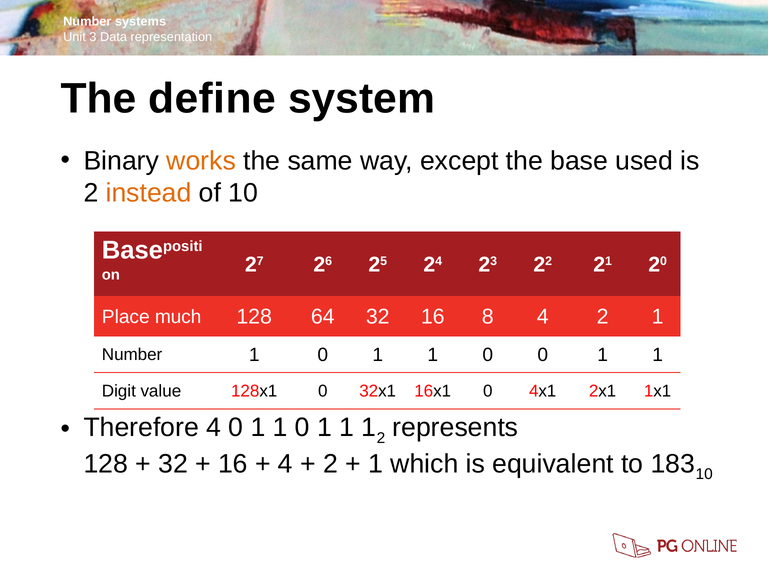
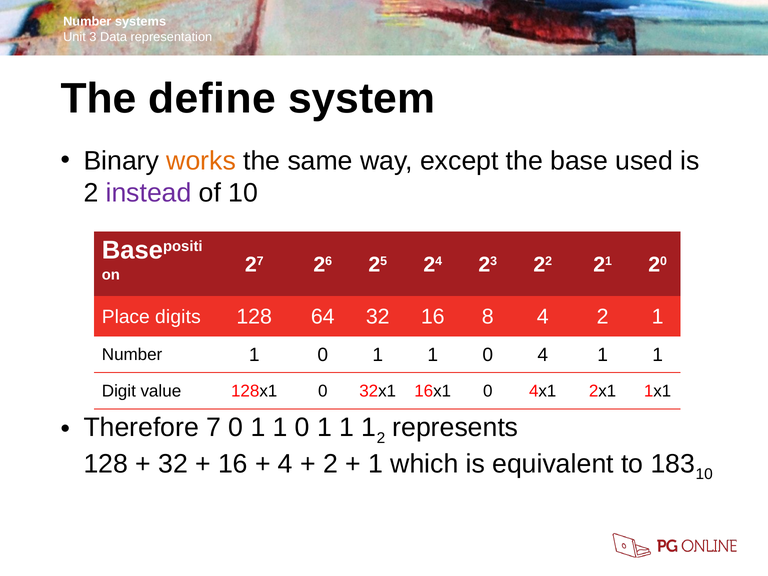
instead colour: orange -> purple
much: much -> digits
0 0: 0 -> 4
Therefore 4: 4 -> 7
